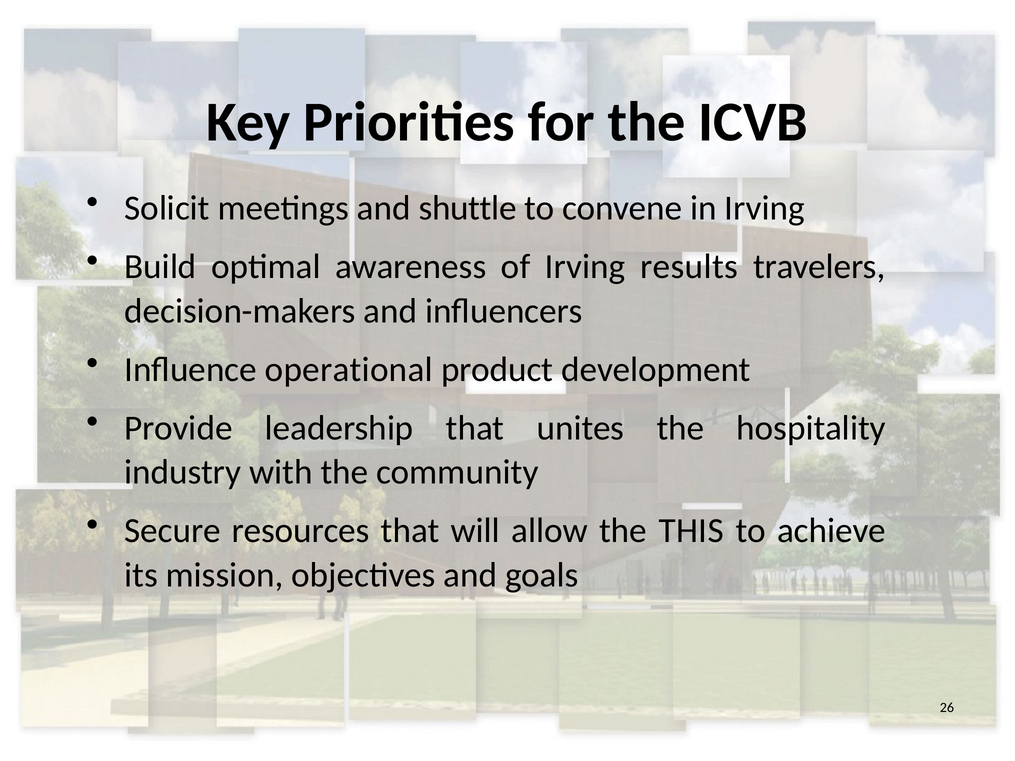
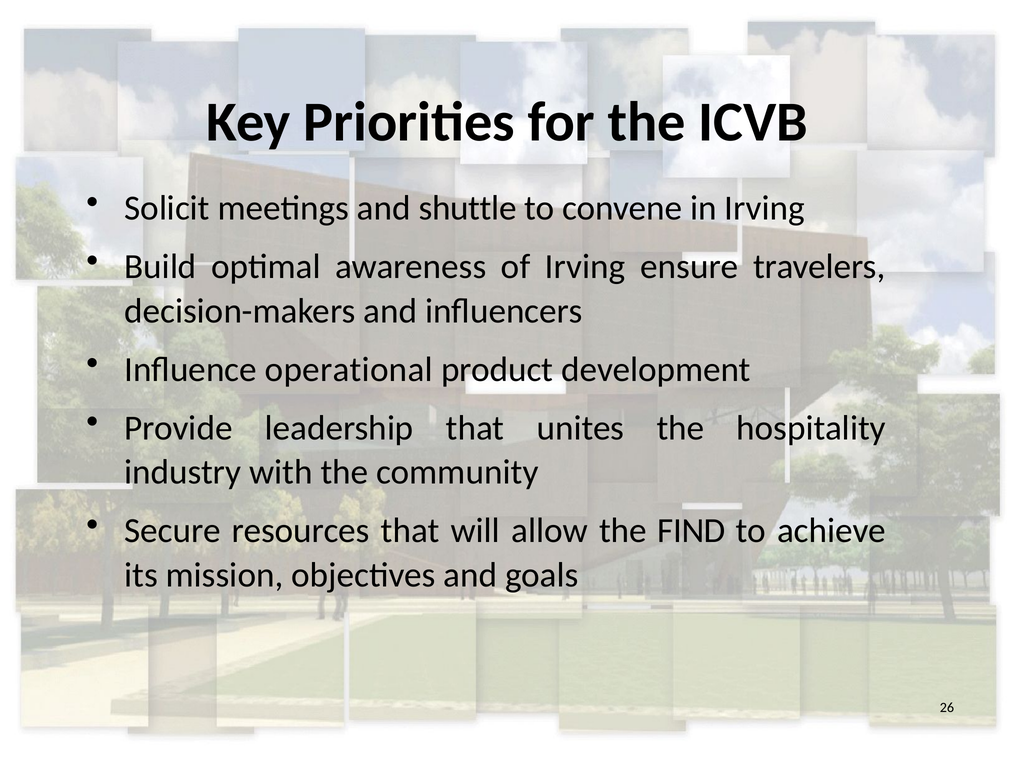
results: results -> ensure
THIS: THIS -> FIND
